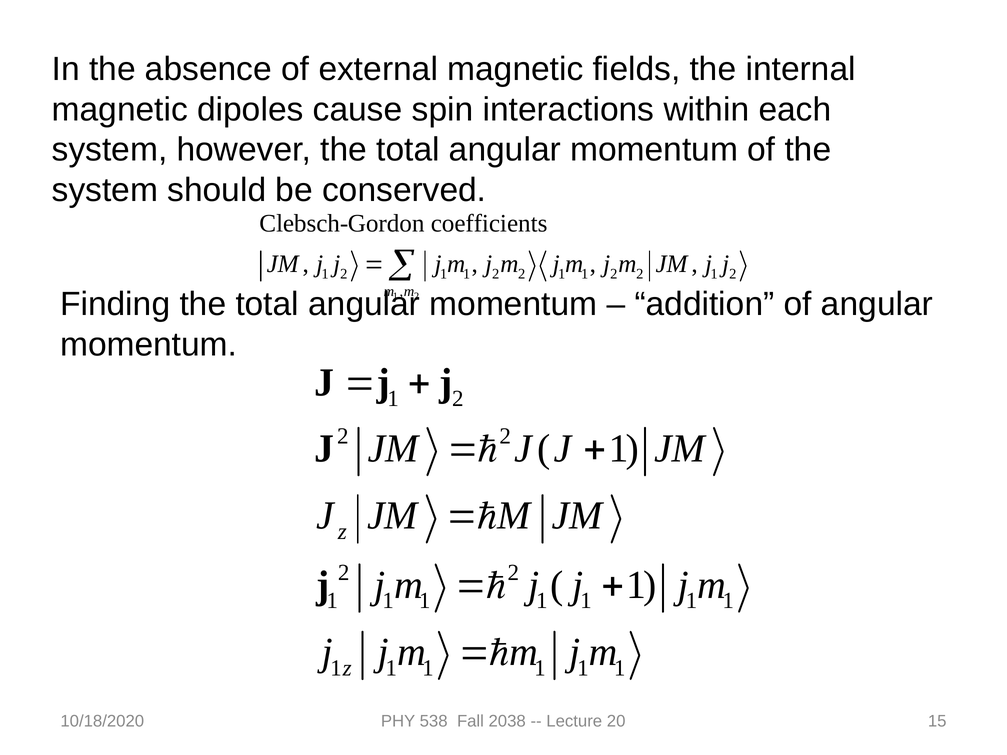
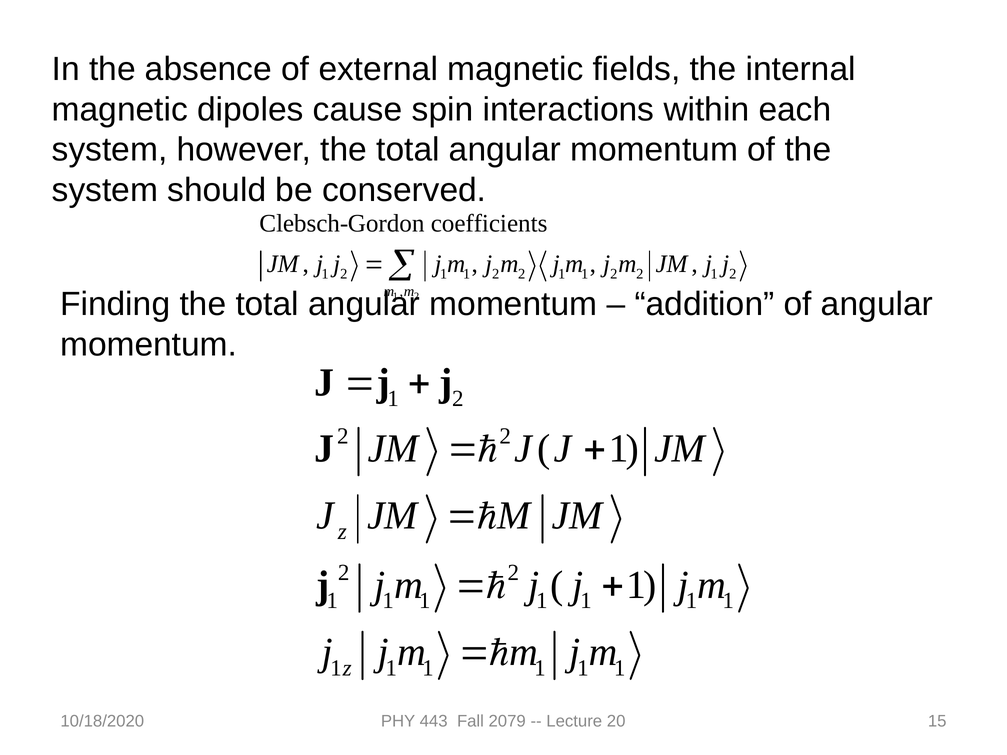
538: 538 -> 443
2038: 2038 -> 2079
